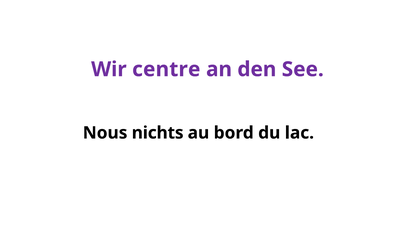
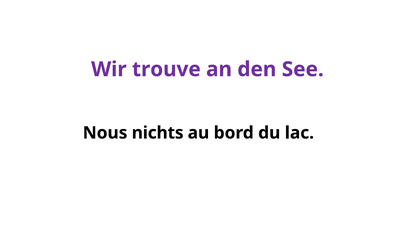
centre: centre -> trouve
